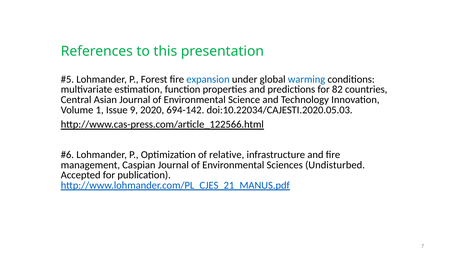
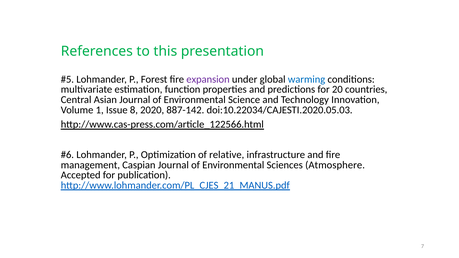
expansion colour: blue -> purple
82: 82 -> 20
9: 9 -> 8
694-142: 694-142 -> 887-142
Undisturbed: Undisturbed -> Atmosphere
